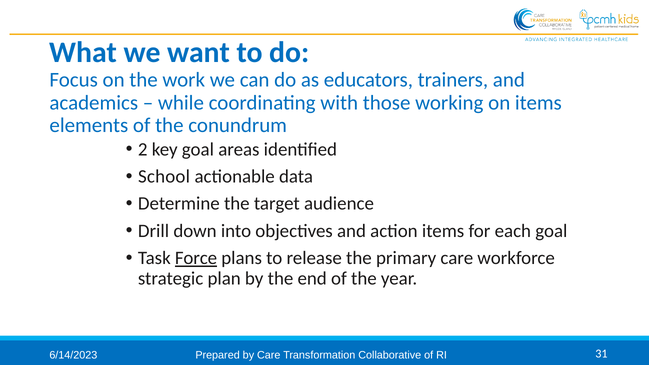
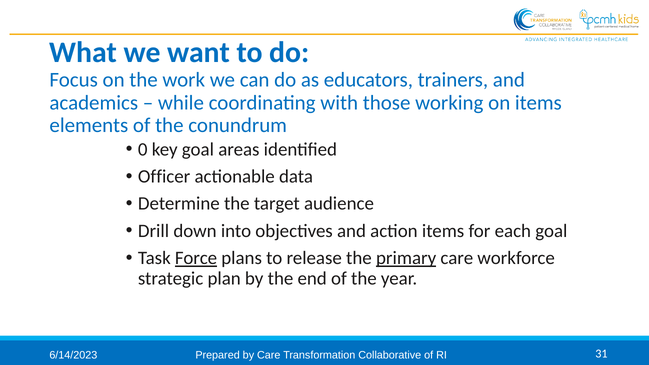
2: 2 -> 0
School: School -> Officer
primary underline: none -> present
